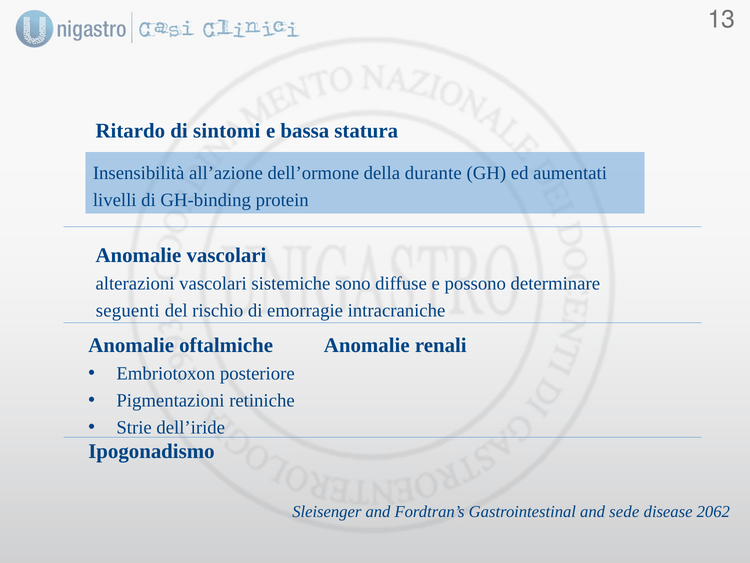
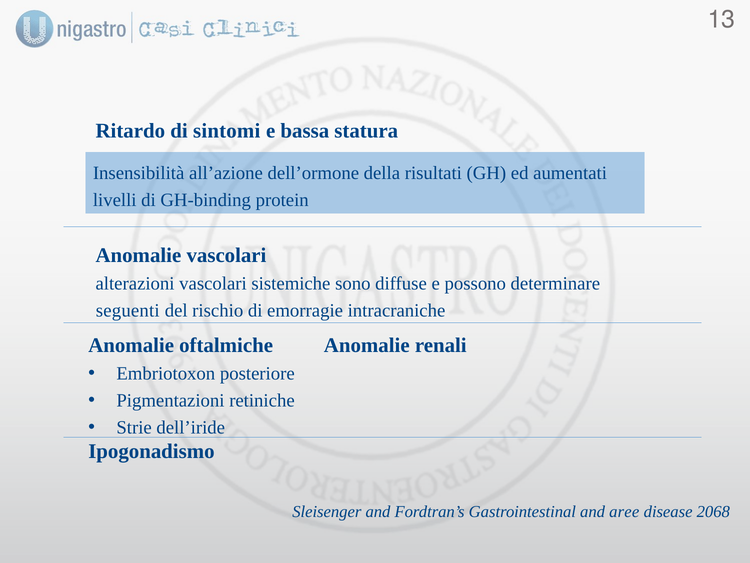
durante: durante -> risultati
sede: sede -> aree
2062: 2062 -> 2068
